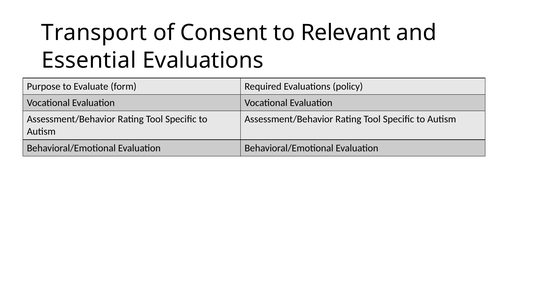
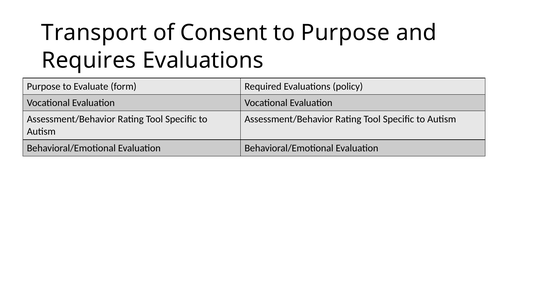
to Relevant: Relevant -> Purpose
Essential: Essential -> Requires
